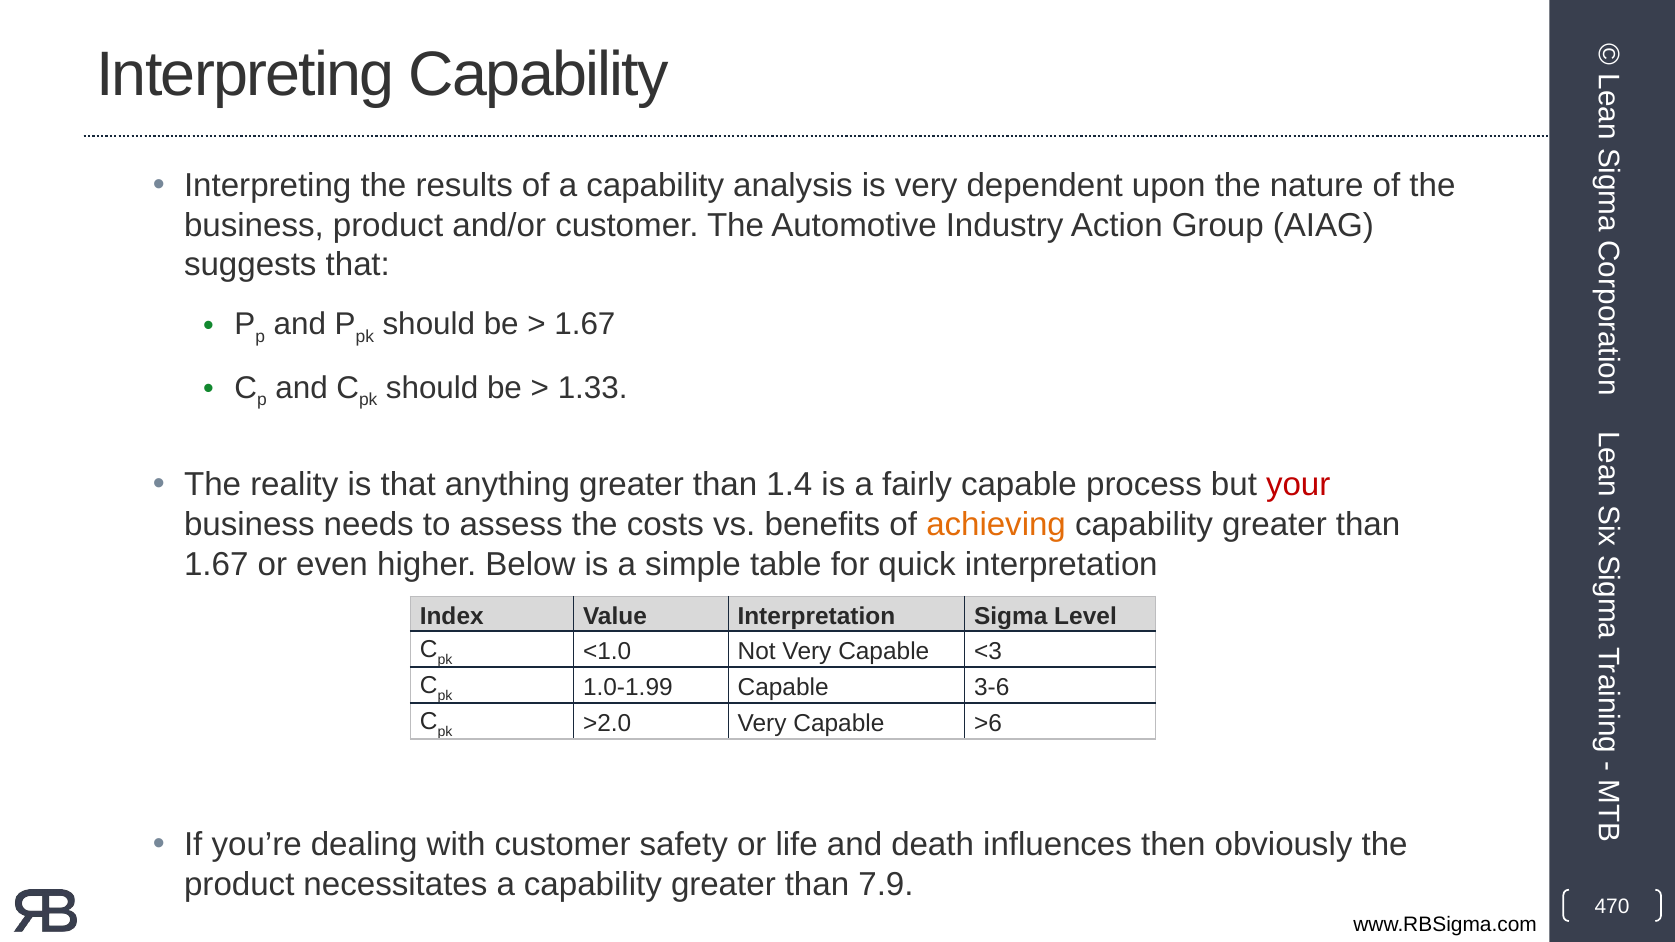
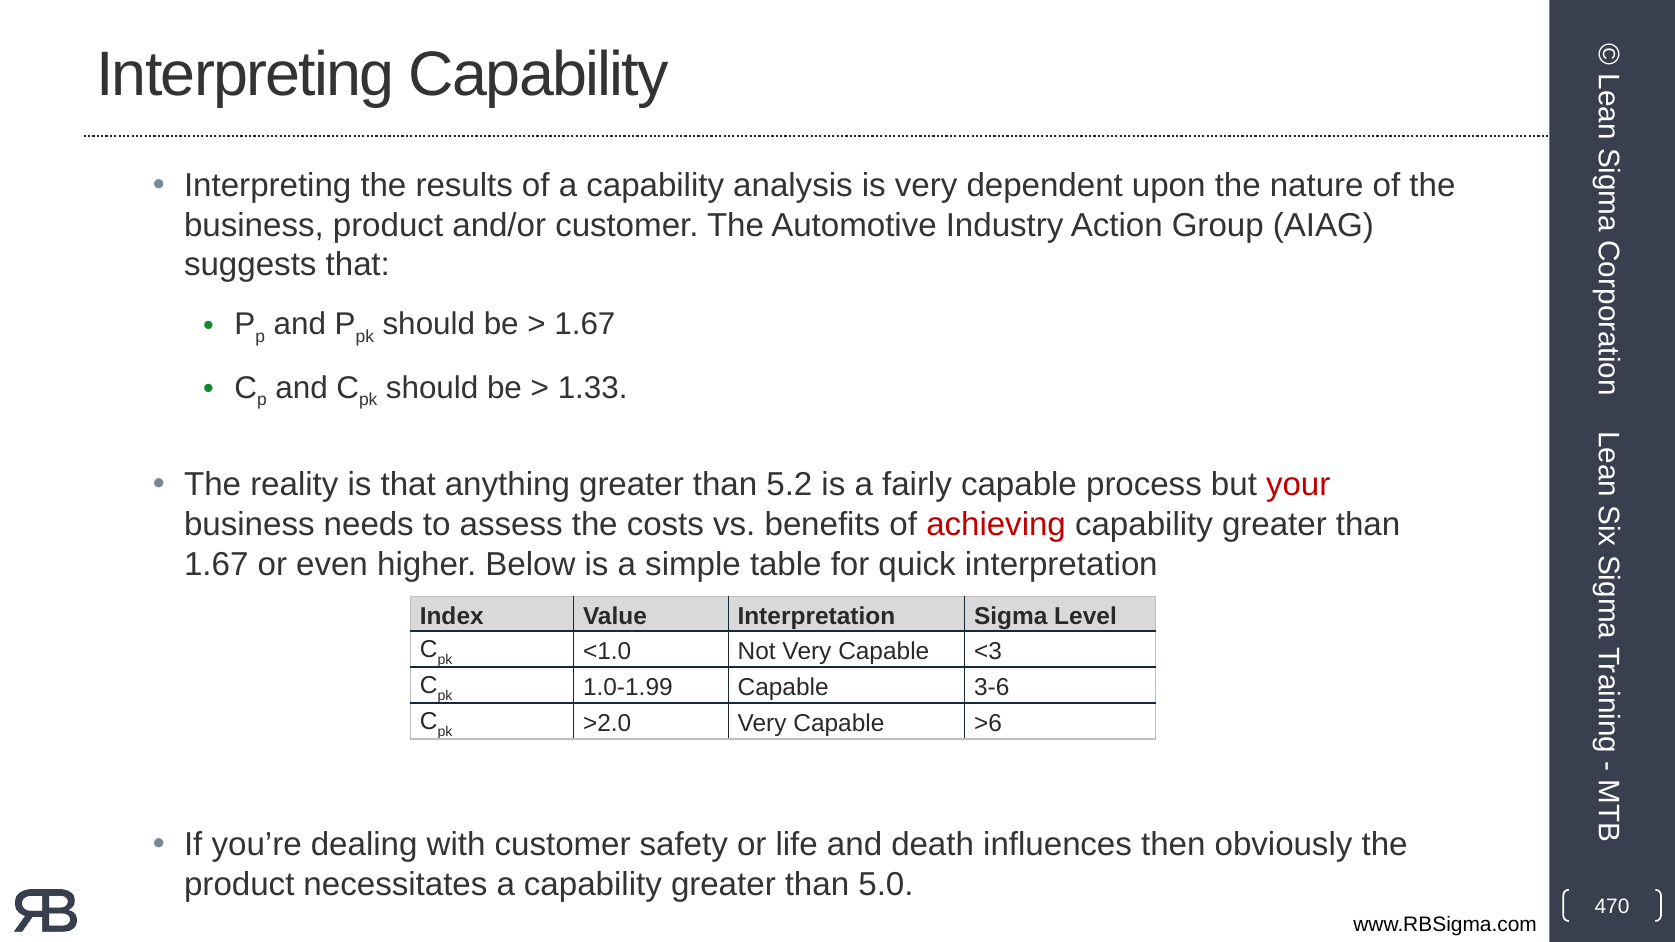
1.4: 1.4 -> 5.2
achieving colour: orange -> red
7.9: 7.9 -> 5.0
